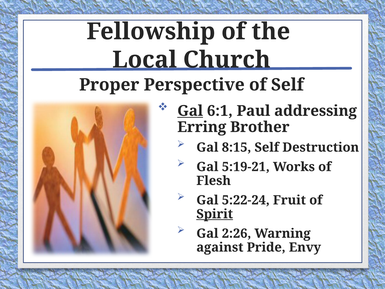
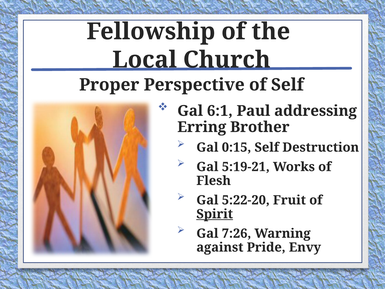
Gal at (190, 111) underline: present -> none
8:15: 8:15 -> 0:15
5:22-24: 5:22-24 -> 5:22-20
2:26: 2:26 -> 7:26
